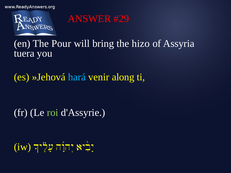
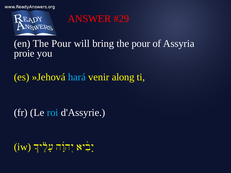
bring the hizo: hizo -> pour
tuera: tuera -> proie
roi colour: light green -> light blue
